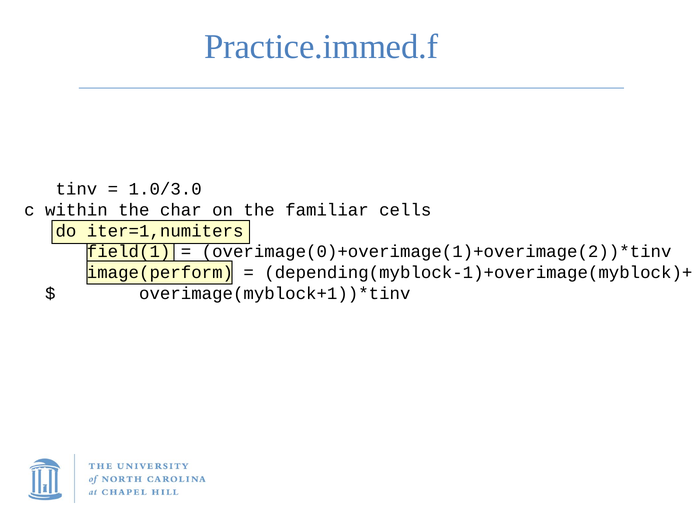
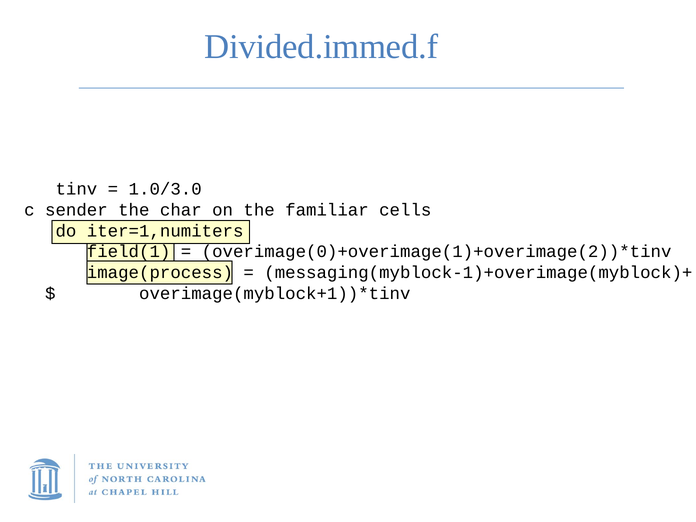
Practice.immed.f: Practice.immed.f -> Divided.immed.f
within: within -> sender
image(perform: image(perform -> image(process
depending(myblock-1)+overimage(myblock)+: depending(myblock-1)+overimage(myblock)+ -> messaging(myblock-1)+overimage(myblock)+
